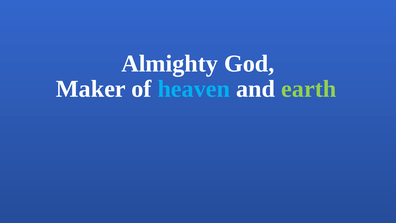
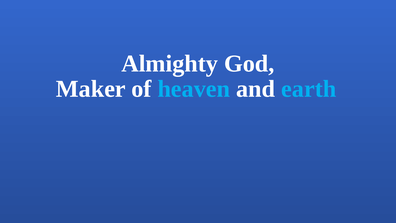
earth colour: light green -> light blue
